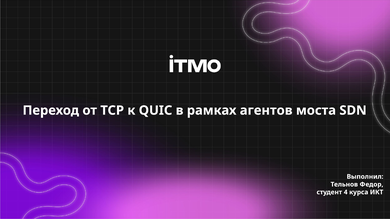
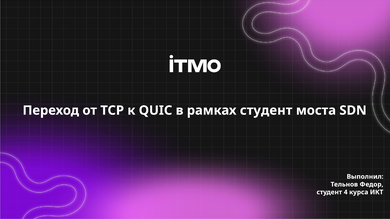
рамках агентов: агентов -> студент
